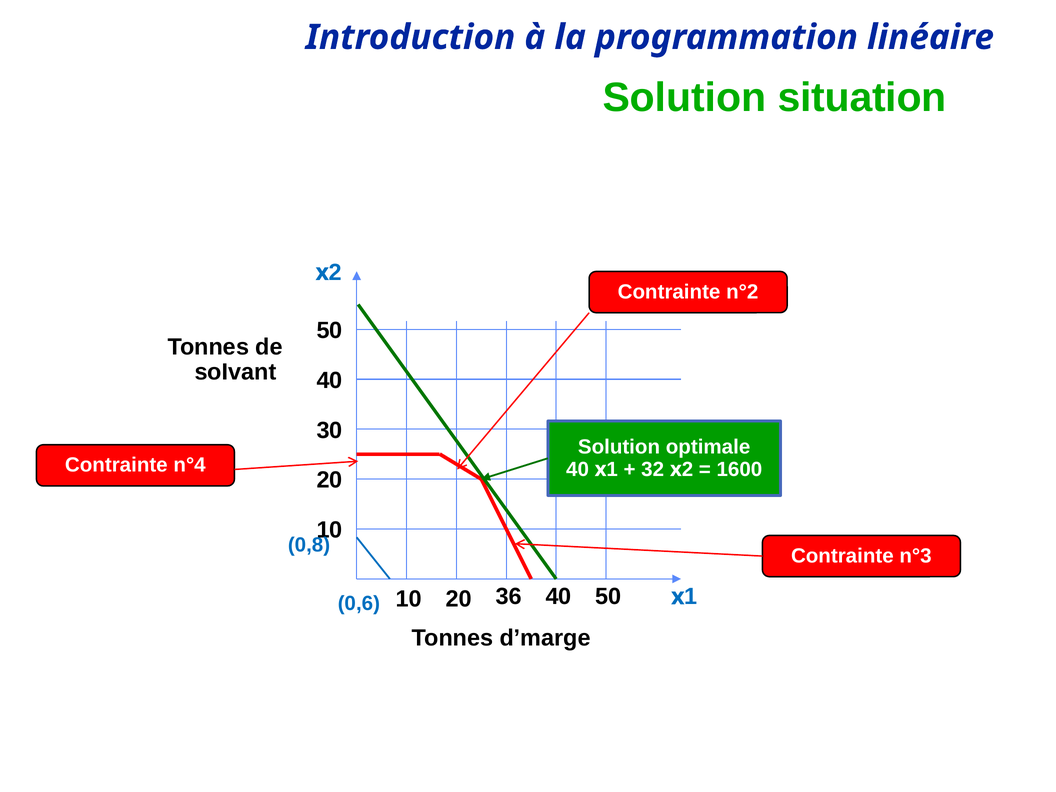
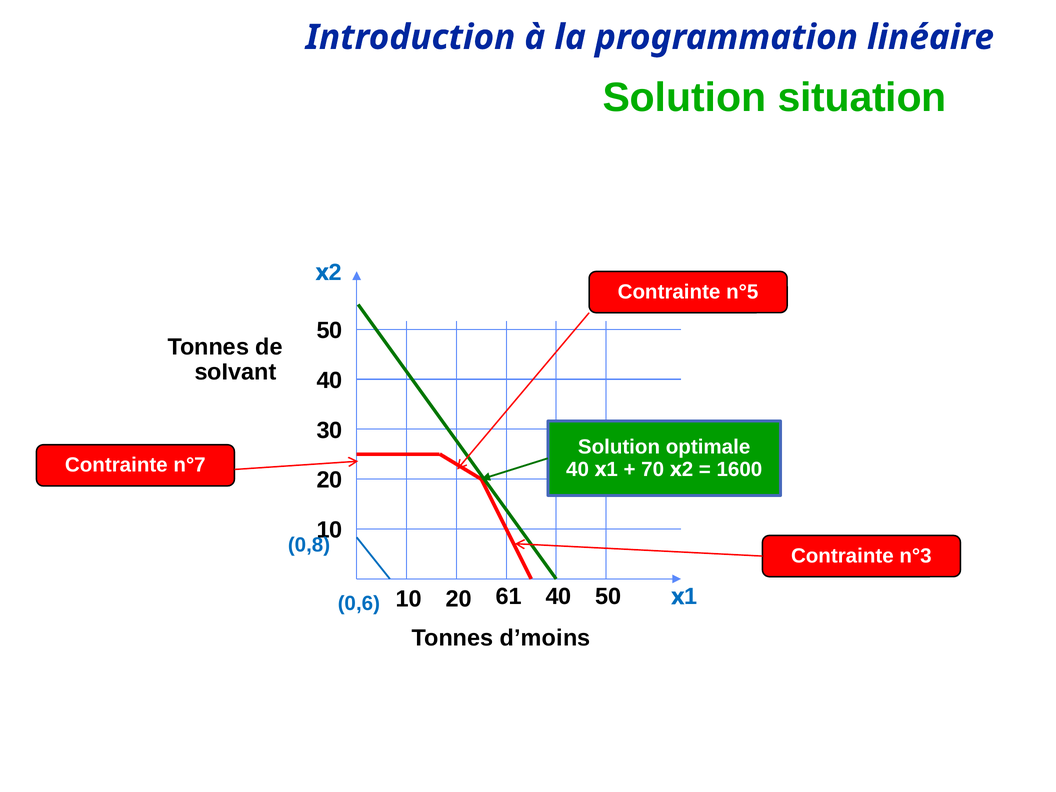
n°2: n°2 -> n°5
n°4: n°4 -> n°7
32: 32 -> 70
36: 36 -> 61
d’marge: d’marge -> d’moins
